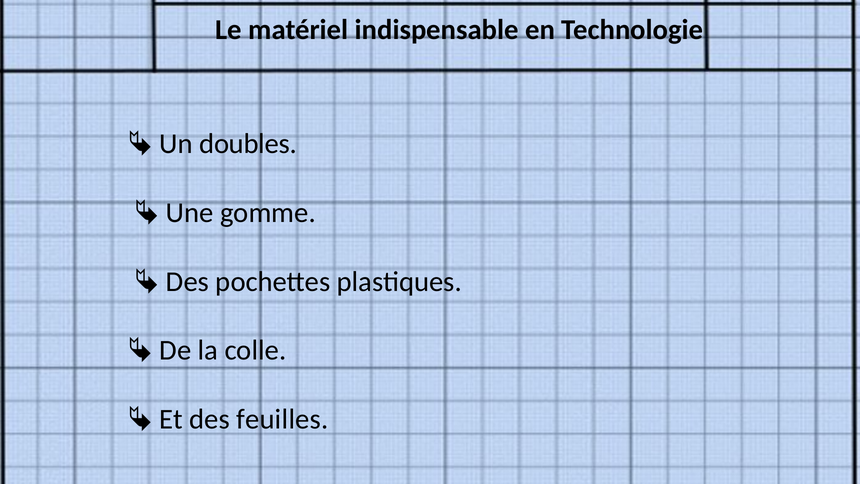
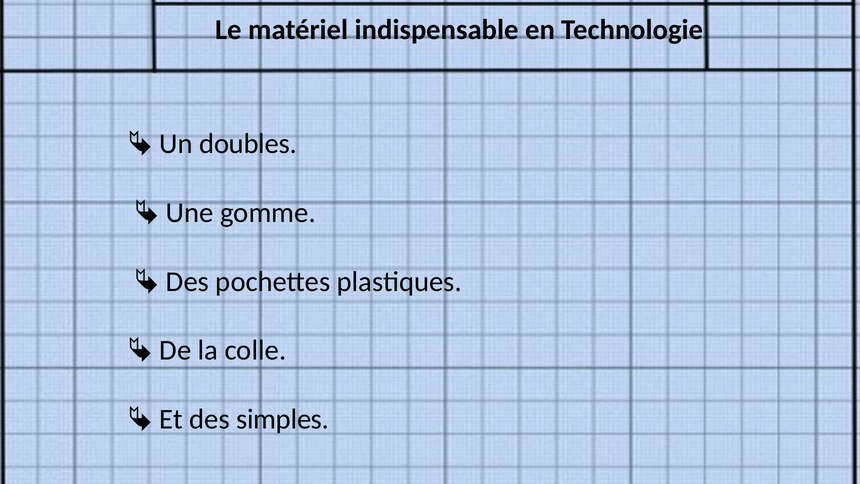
feuilles: feuilles -> simples
